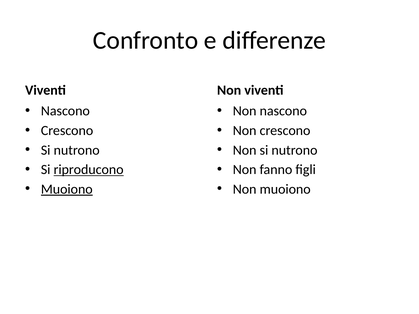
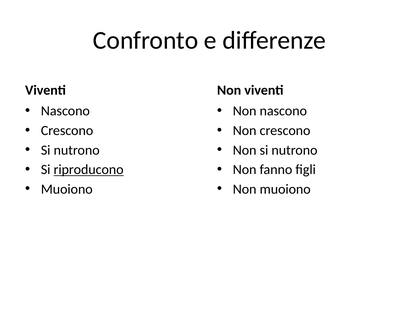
Muoiono at (67, 189) underline: present -> none
